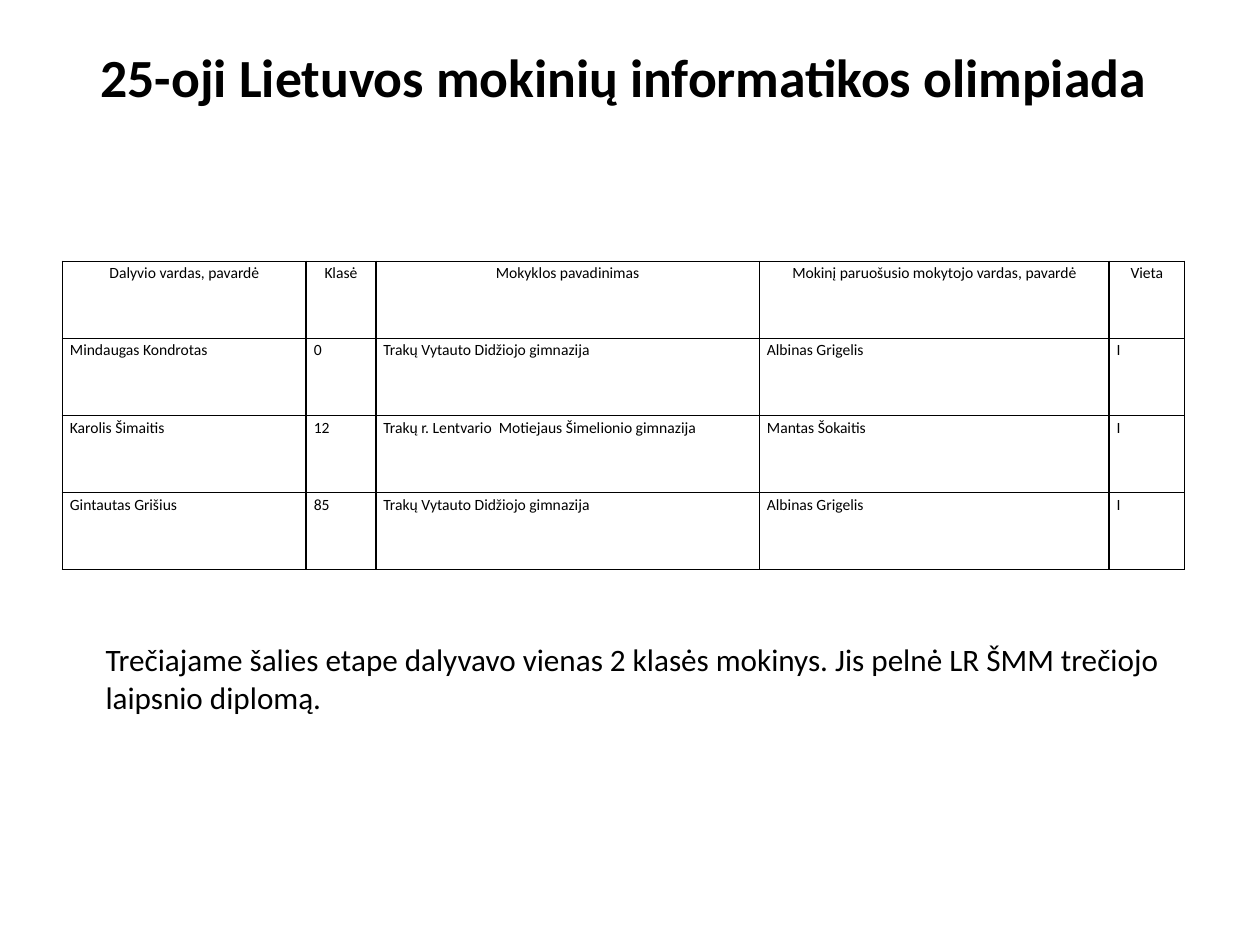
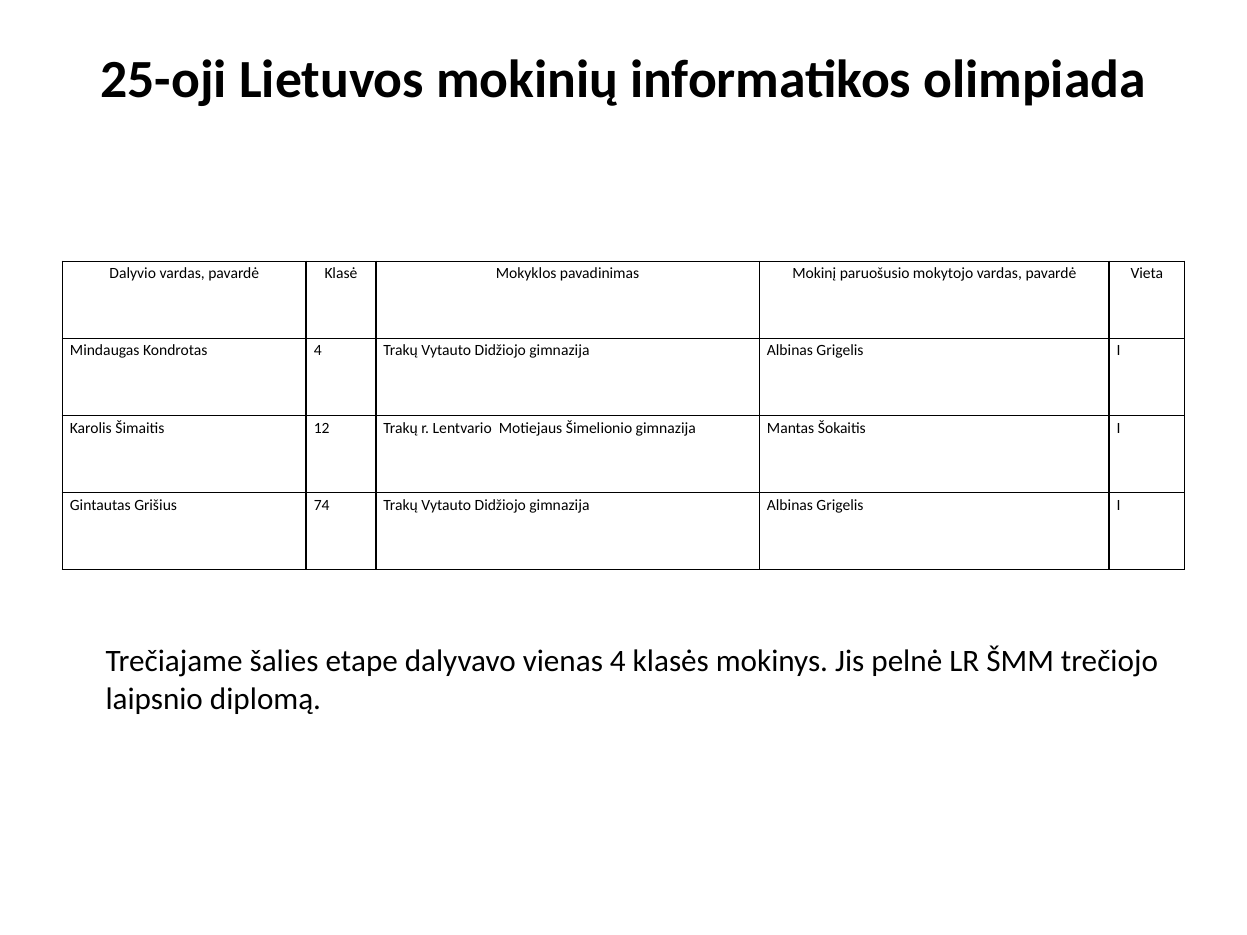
Kondrotas 0: 0 -> 4
85: 85 -> 74
vienas 2: 2 -> 4
